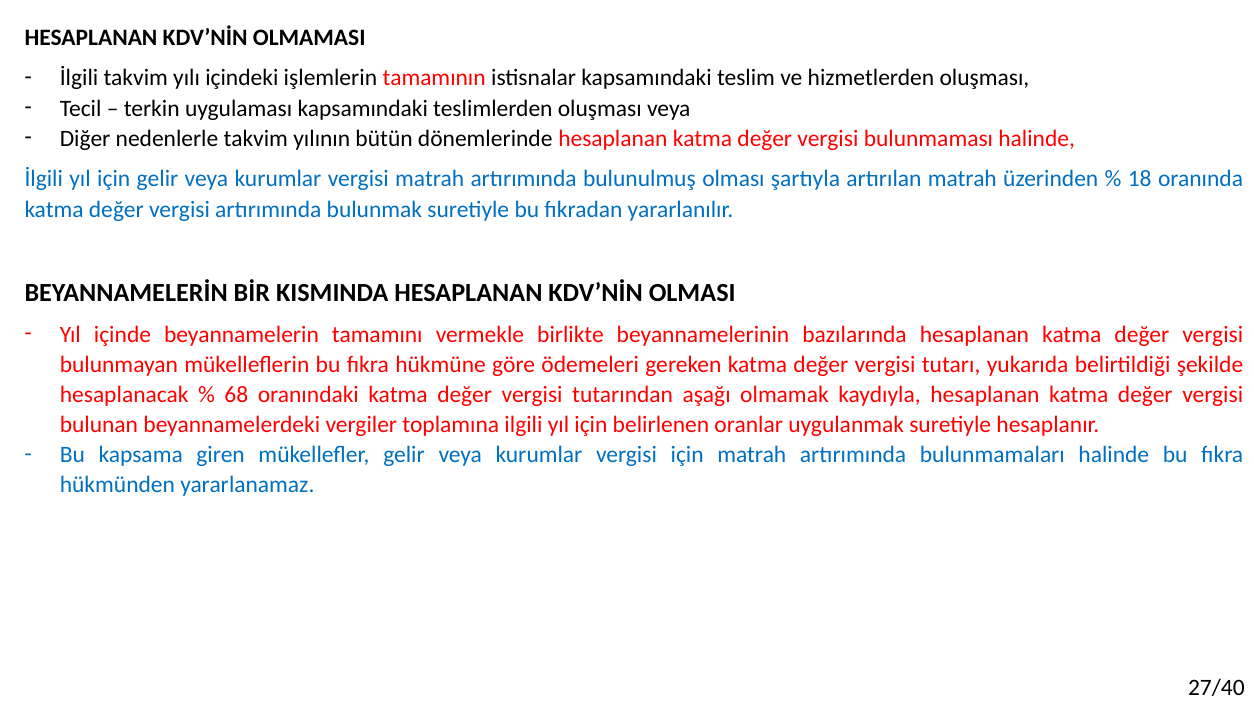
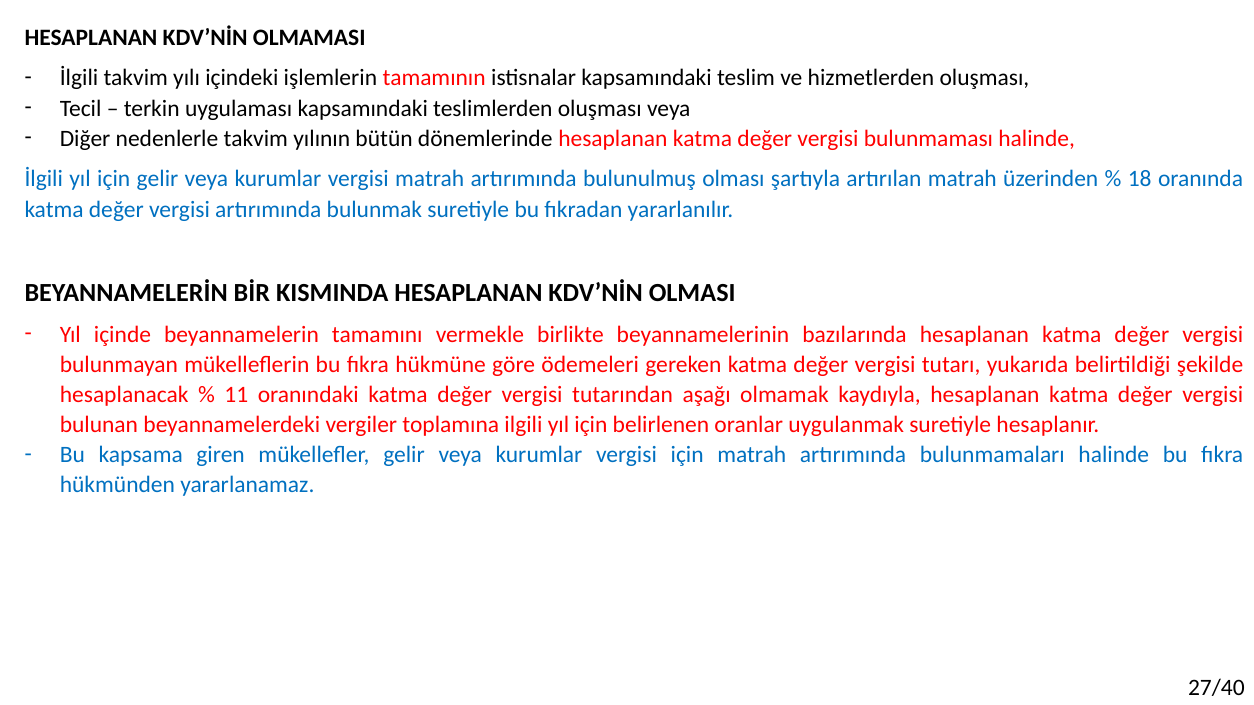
68: 68 -> 11
